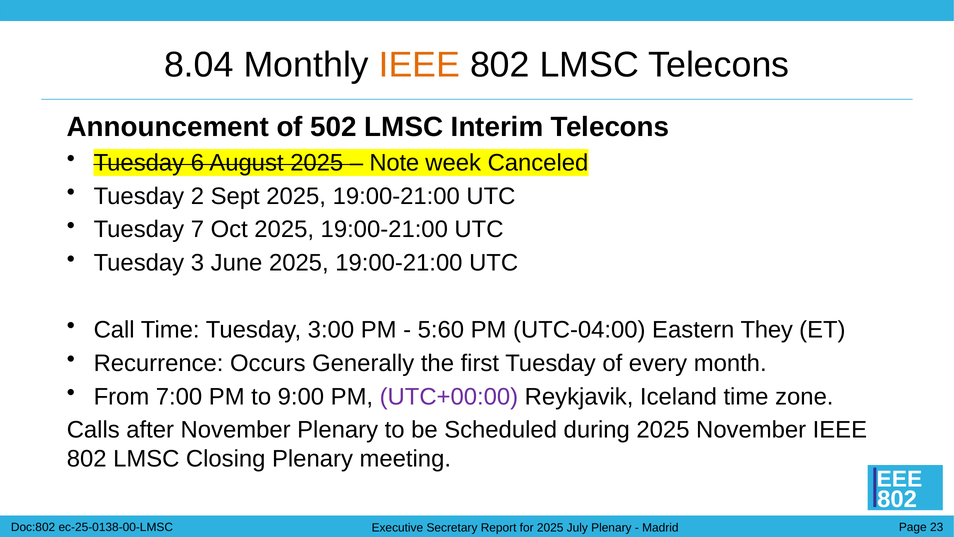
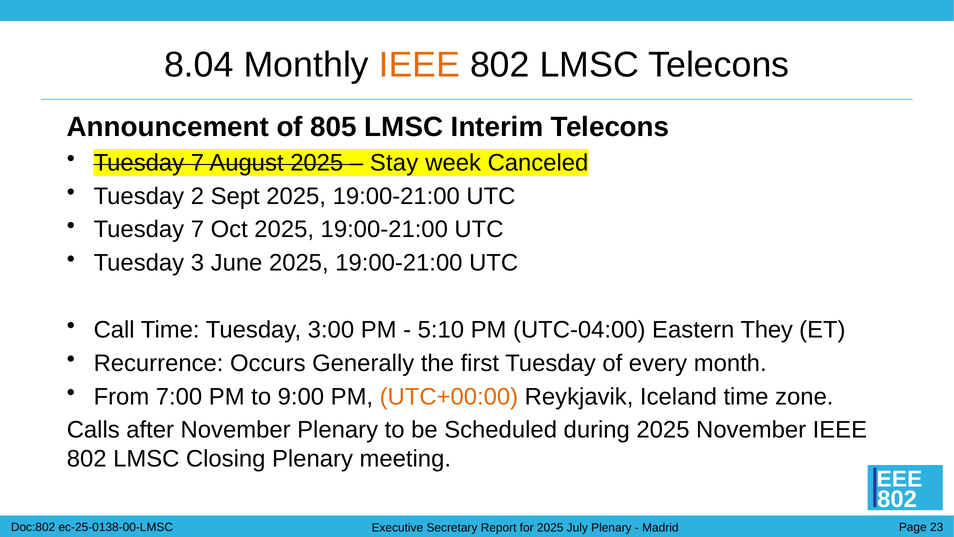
502: 502 -> 805
6 at (197, 163): 6 -> 7
Note: Note -> Stay
5:60: 5:60 -> 5:10
UTC+00:00 colour: purple -> orange
